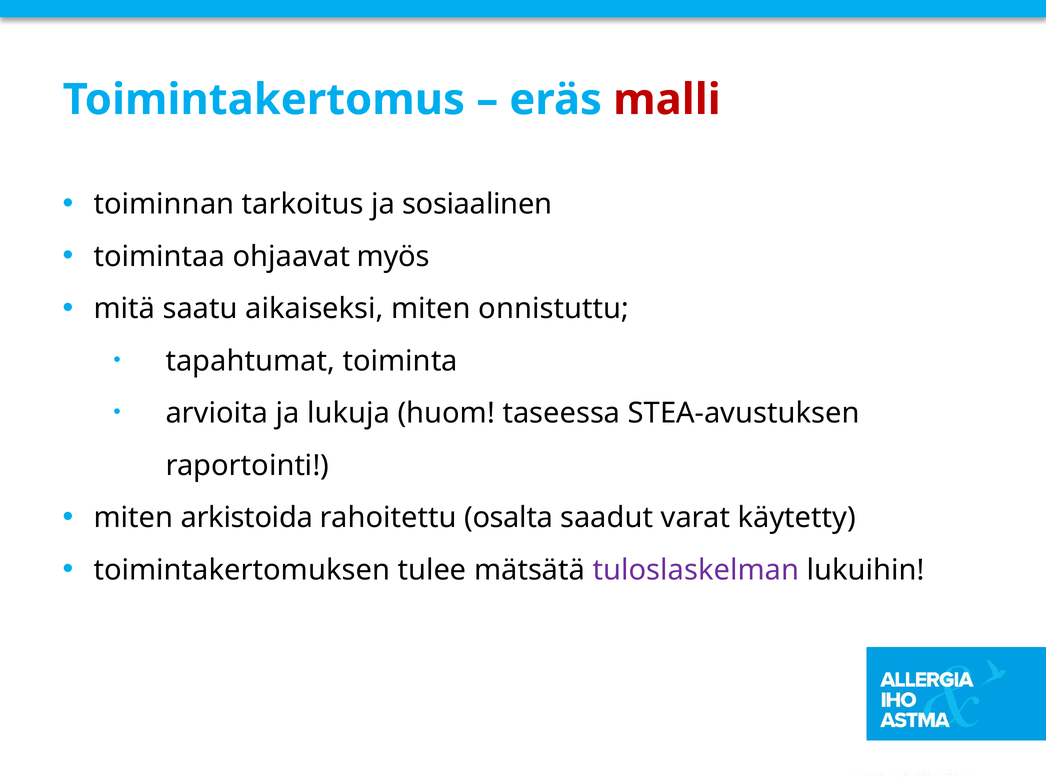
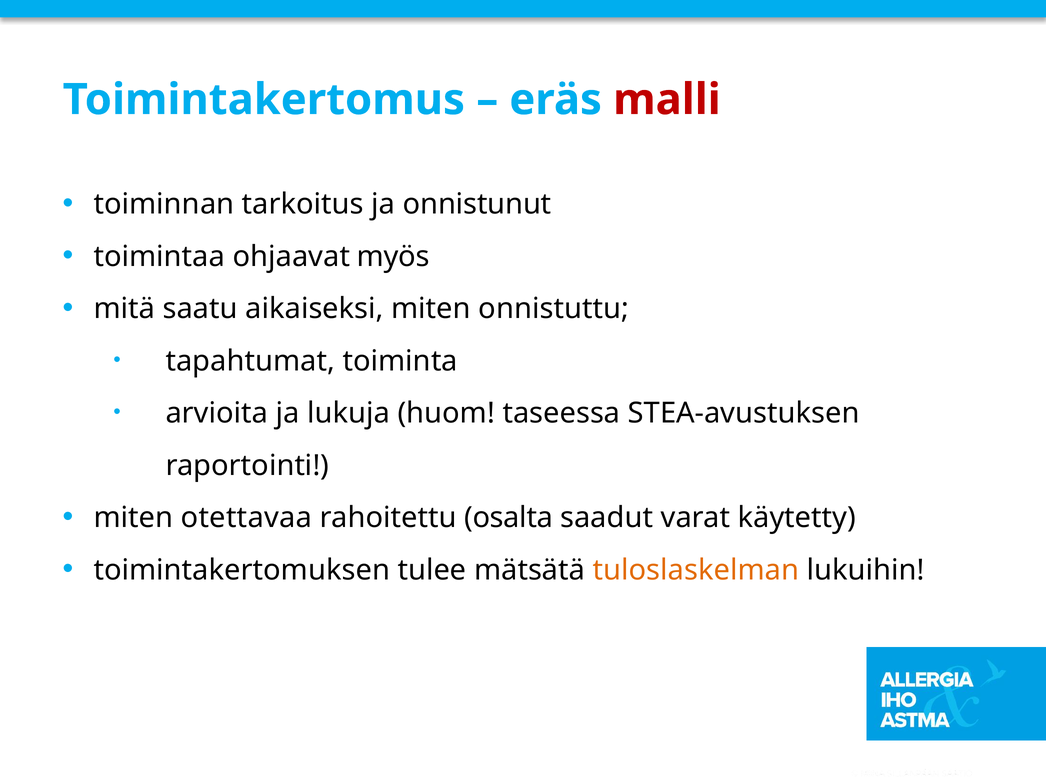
sosiaalinen: sosiaalinen -> onnistunut
arkistoida: arkistoida -> otettavaa
tuloslaskelman colour: purple -> orange
